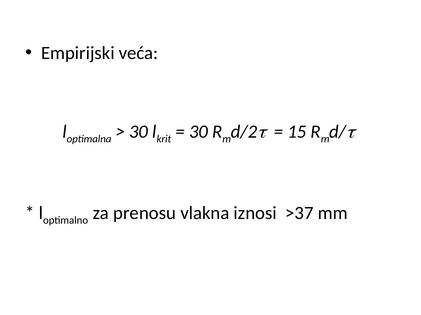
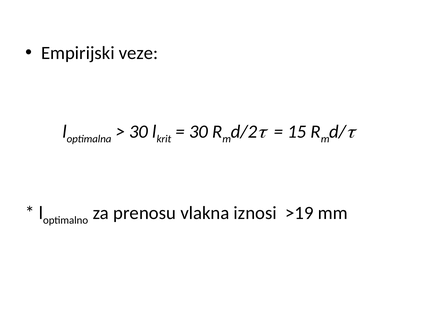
veća: veća -> veze
>37: >37 -> >19
